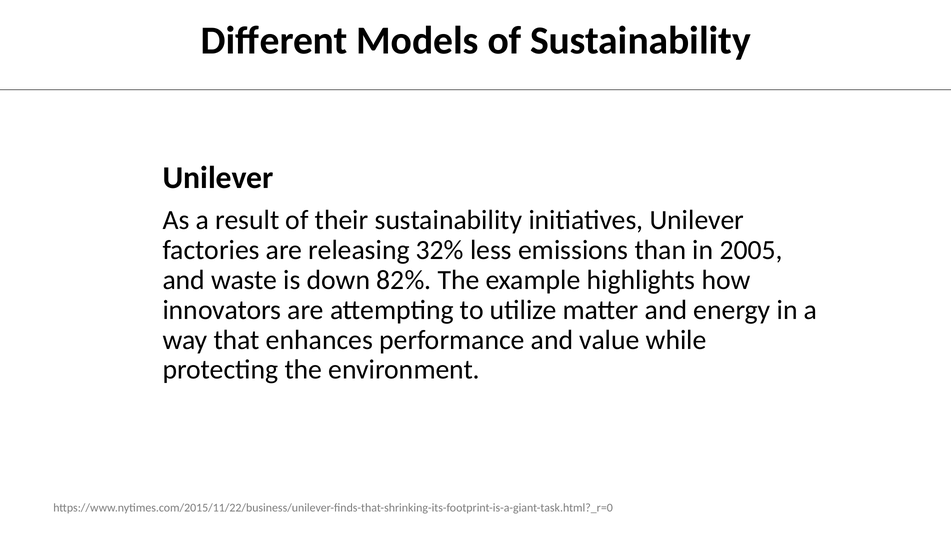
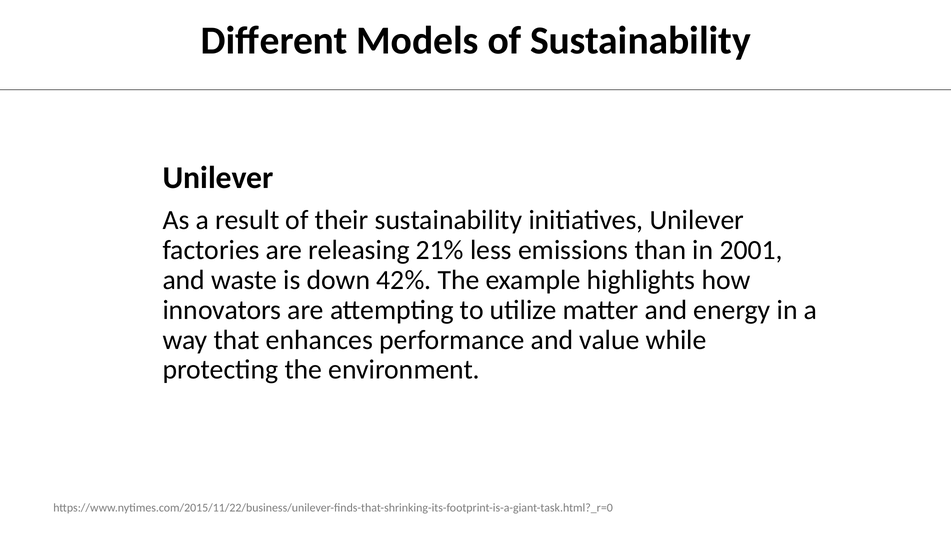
32%: 32% -> 21%
2005: 2005 -> 2001
82%: 82% -> 42%
